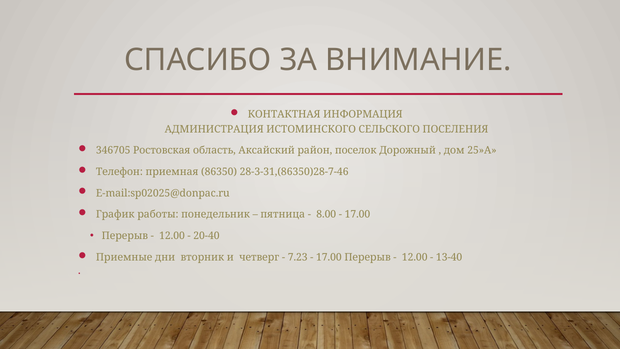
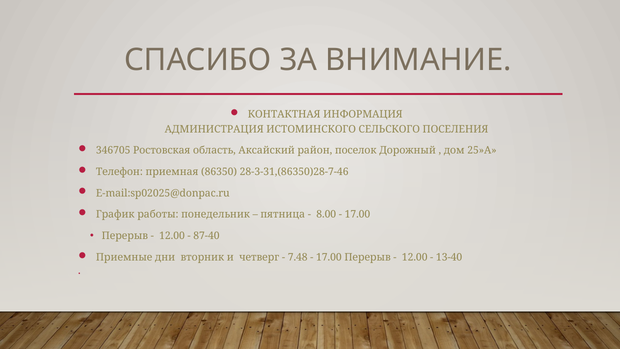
20-40: 20-40 -> 87-40
7.23: 7.23 -> 7.48
